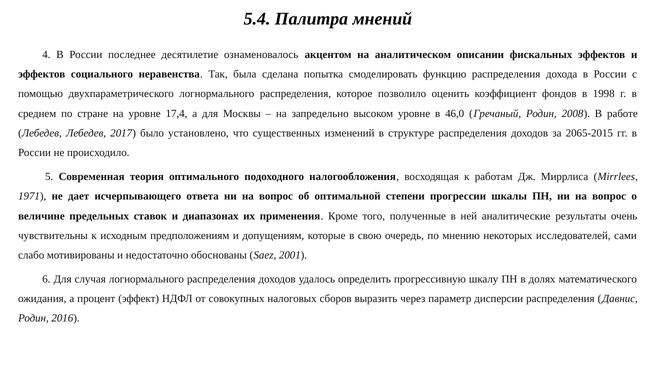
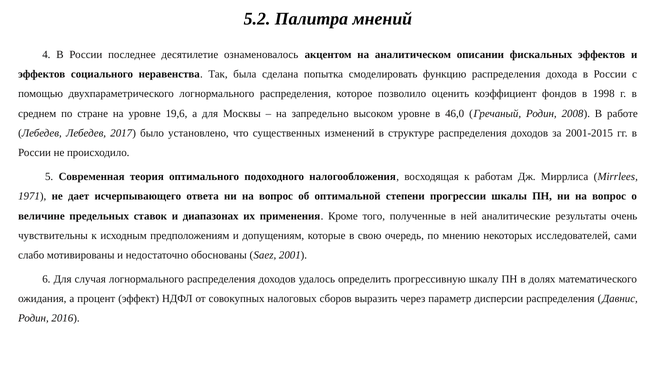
5.4: 5.4 -> 5.2
17,4: 17,4 -> 19,6
2065-2015: 2065-2015 -> 2001-2015
